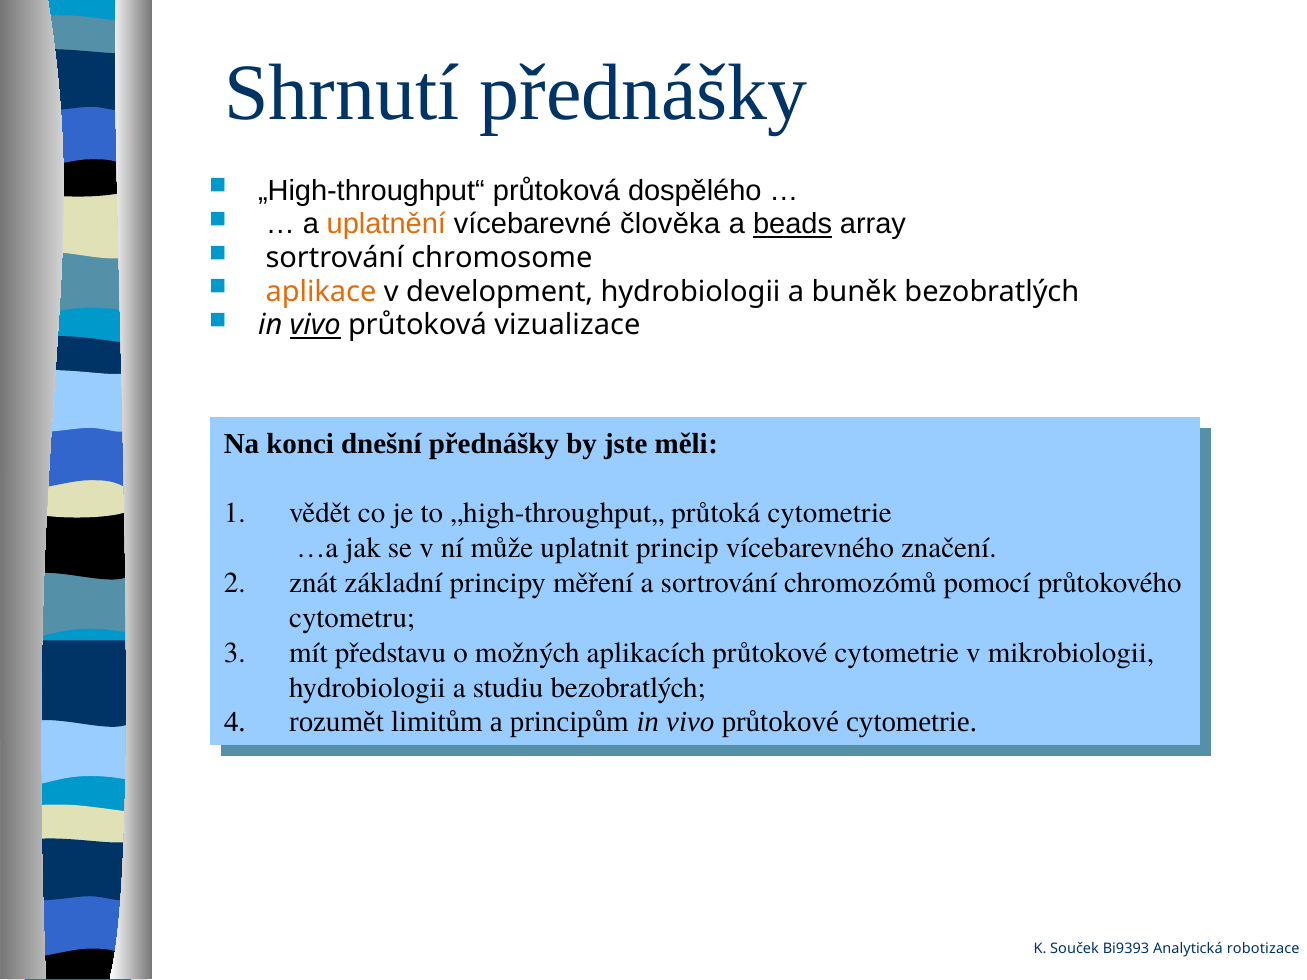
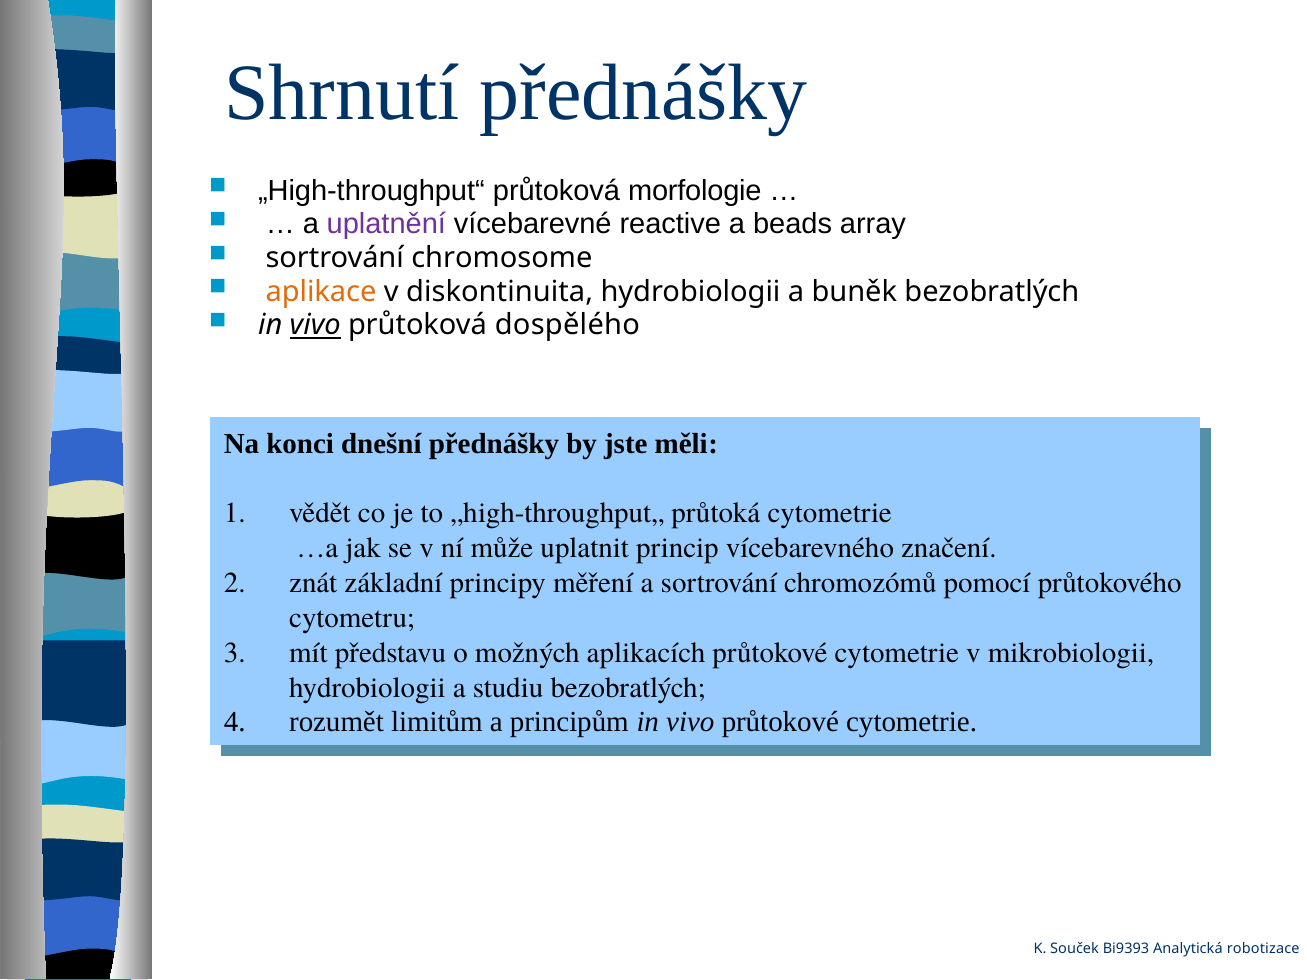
dospělého: dospělého -> morfologie
uplatnění colour: orange -> purple
člověka: člověka -> reactive
beads underline: present -> none
development: development -> diskontinuita
vizualizace: vizualizace -> dospělého
